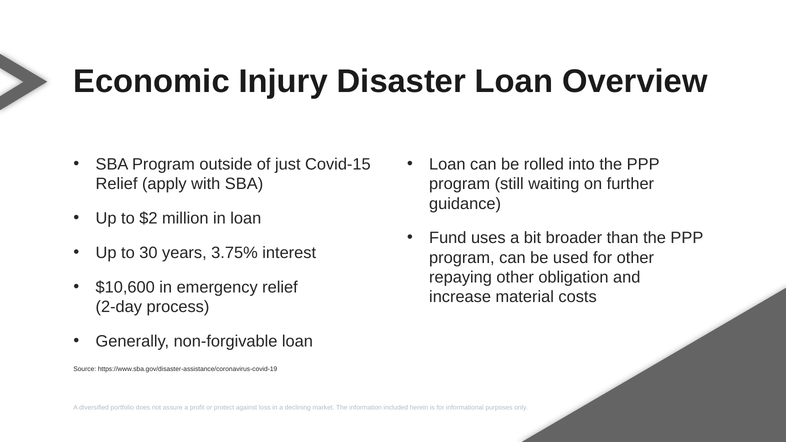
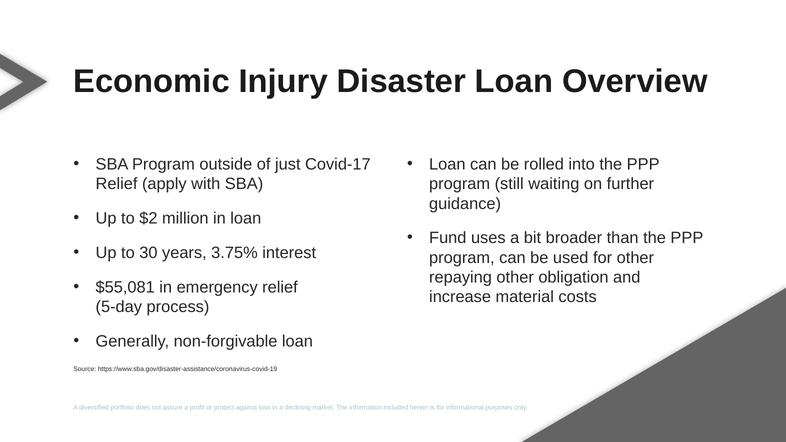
Covid-15: Covid-15 -> Covid-17
$10,600: $10,600 -> $55,081
2-day: 2-day -> 5-day
